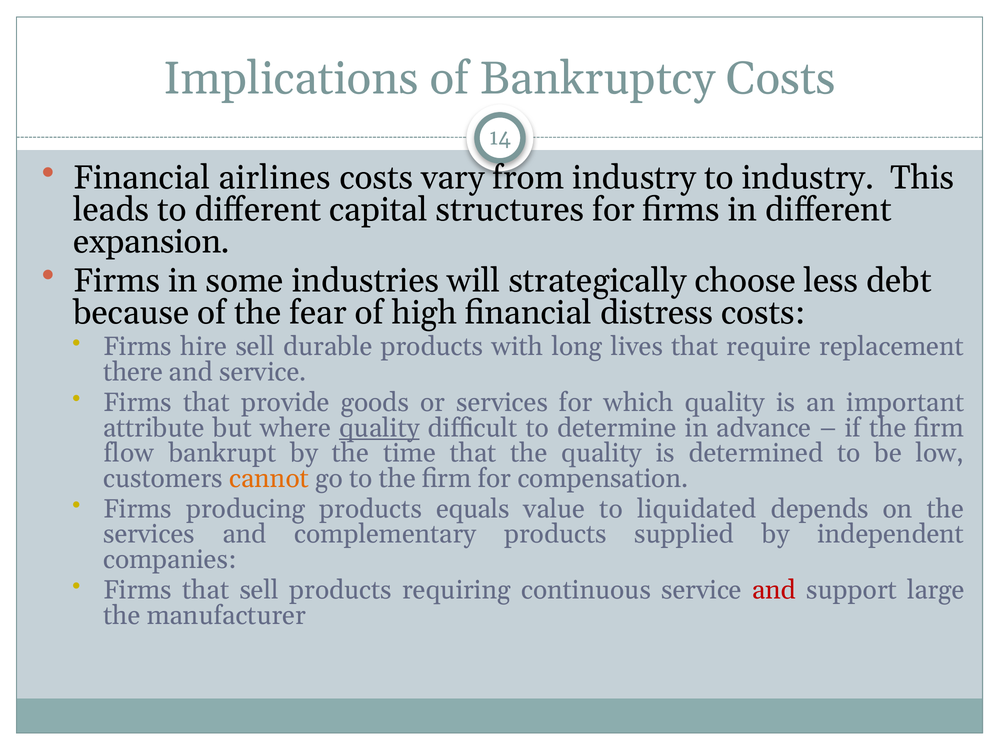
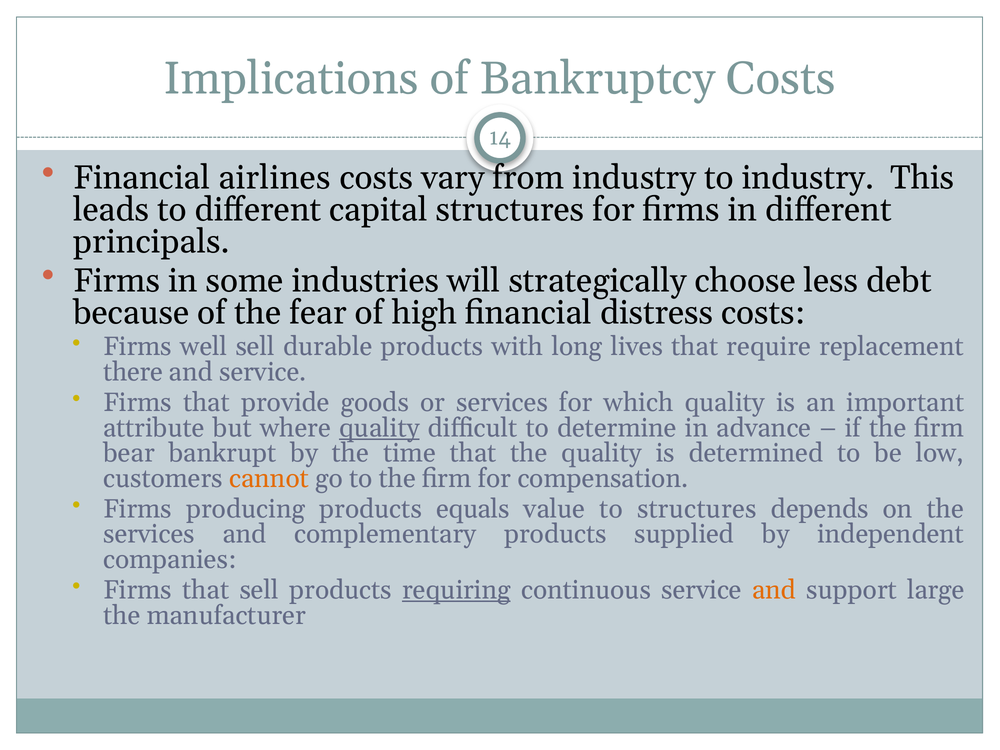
expansion: expansion -> principals
hire: hire -> well
flow: flow -> bear
to liquidated: liquidated -> structures
requiring underline: none -> present
and at (774, 590) colour: red -> orange
